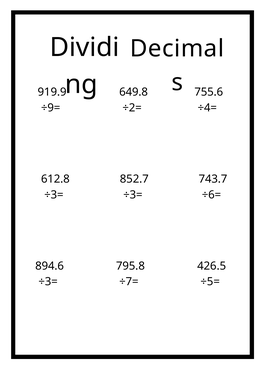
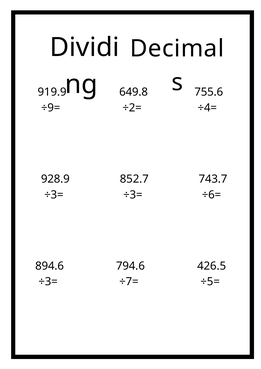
612.8: 612.8 -> 928.9
795.8: 795.8 -> 794.6
